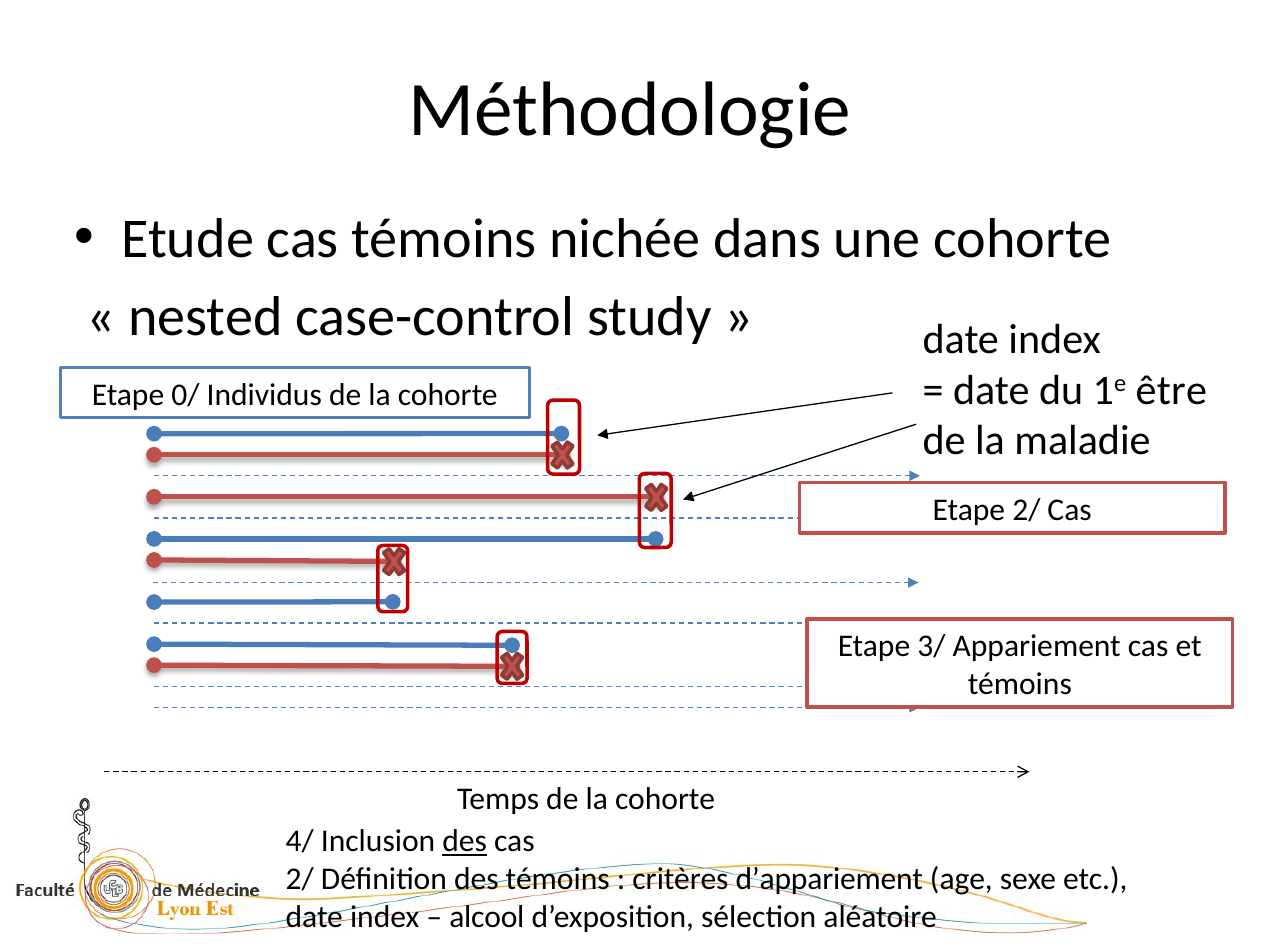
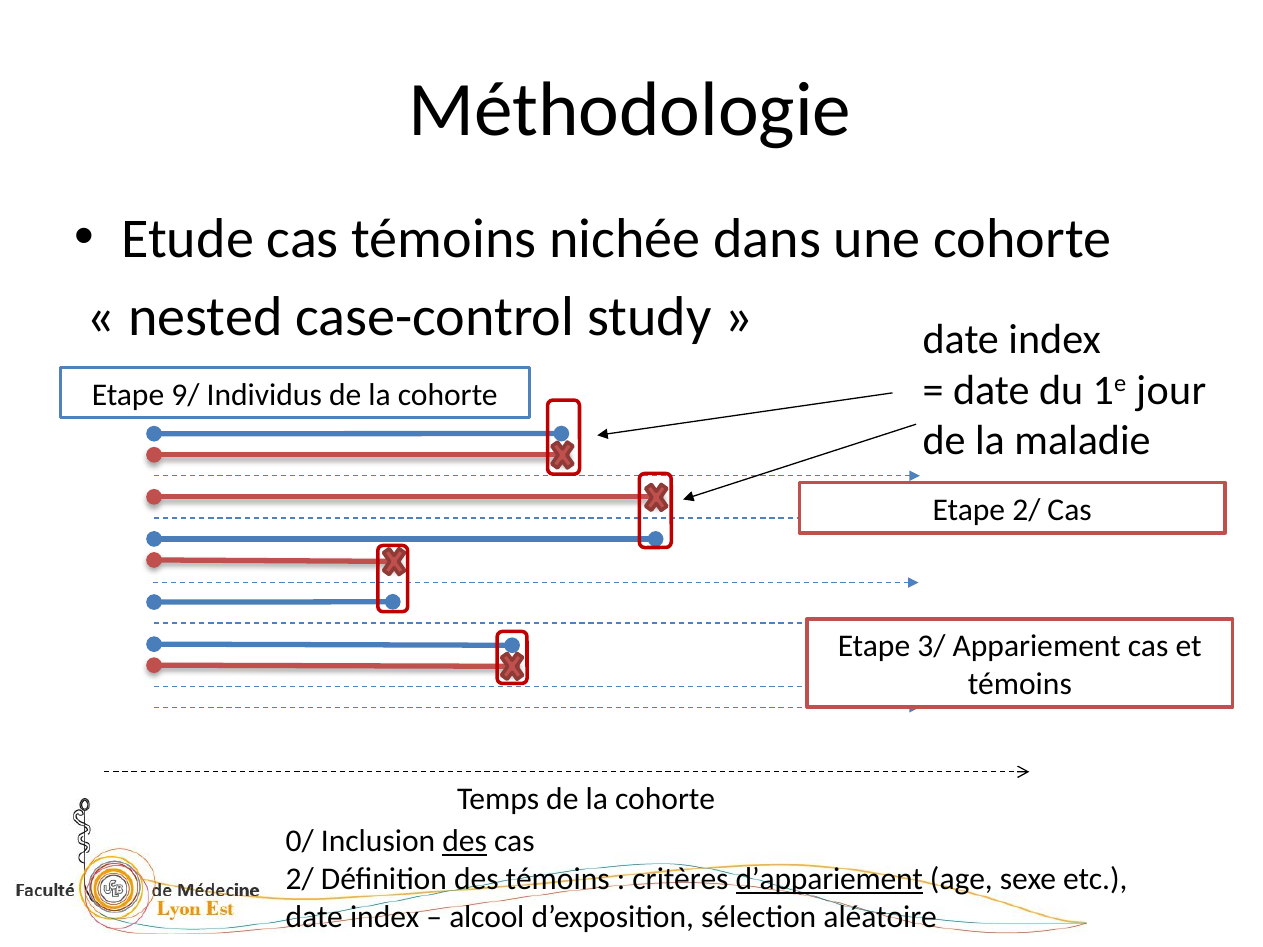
être: être -> jour
0/: 0/ -> 9/
4/: 4/ -> 0/
d’appariement underline: none -> present
